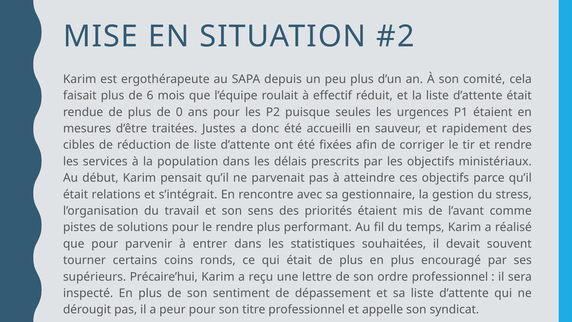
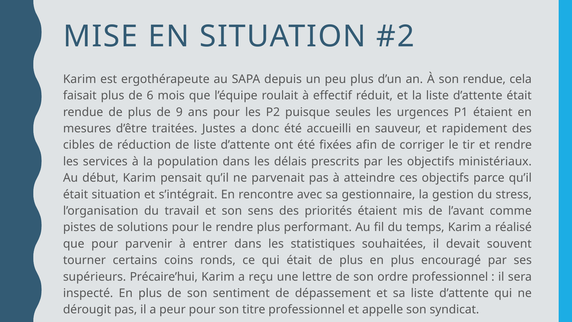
son comité: comité -> rendue
0: 0 -> 9
était relations: relations -> situation
